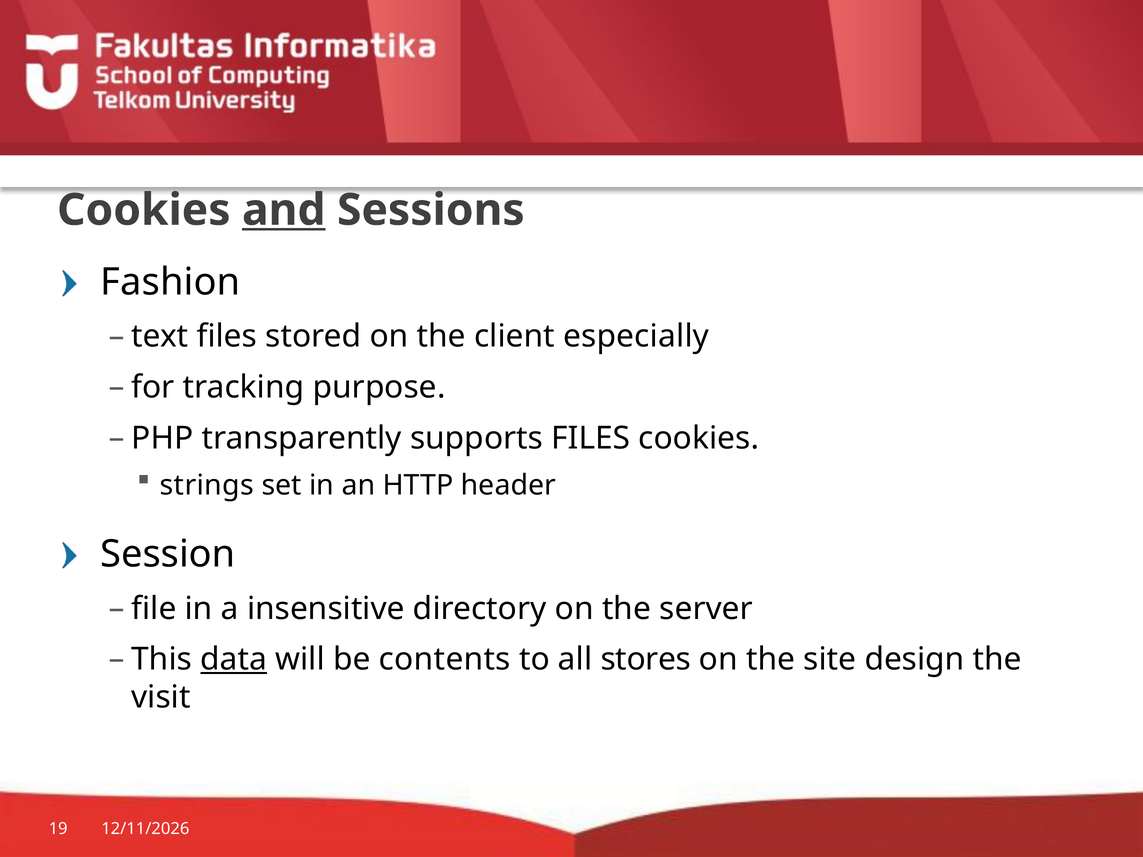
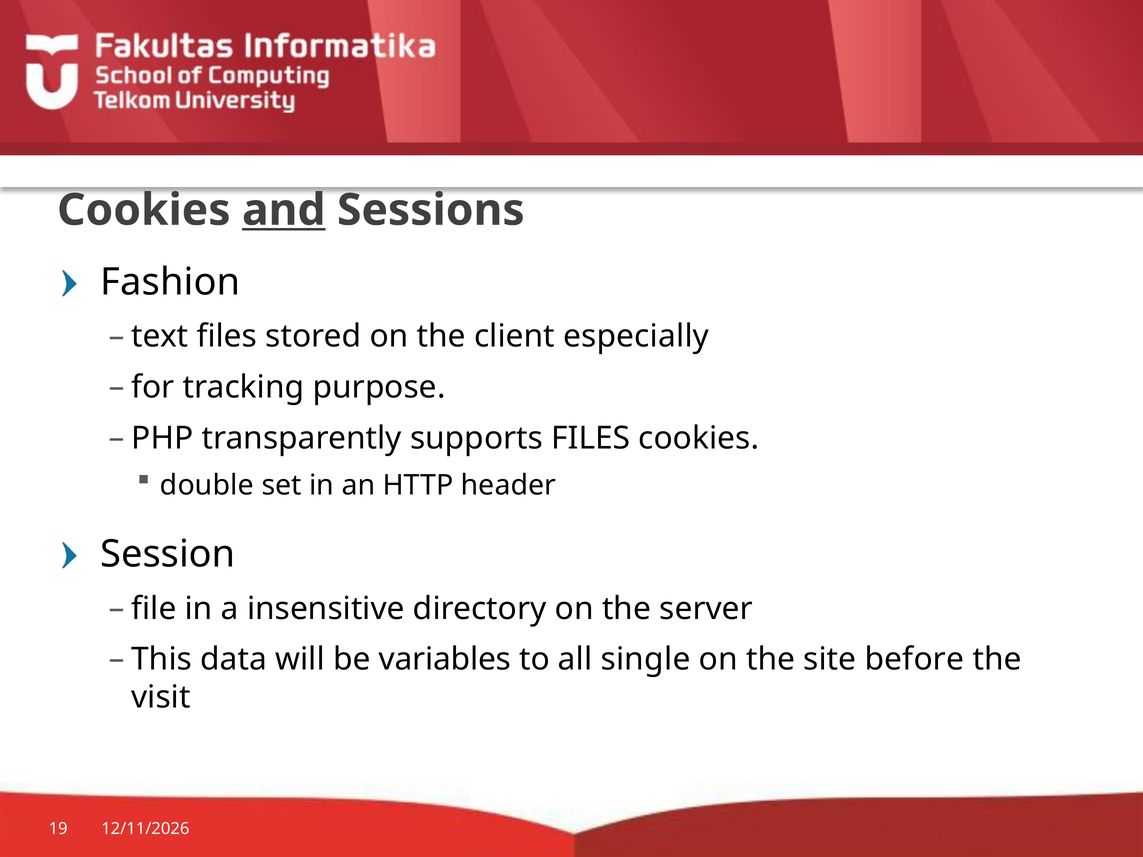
strings: strings -> double
data underline: present -> none
contents: contents -> variables
stores: stores -> single
design: design -> before
